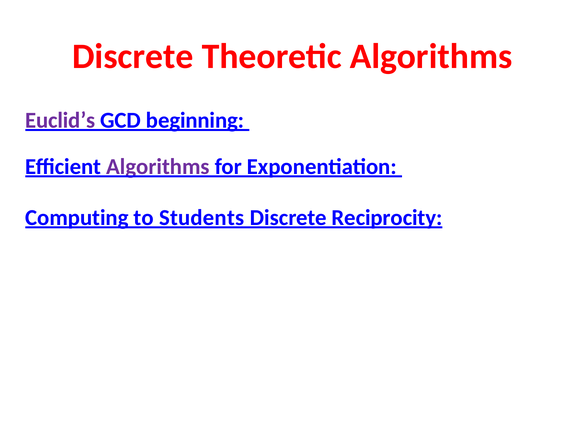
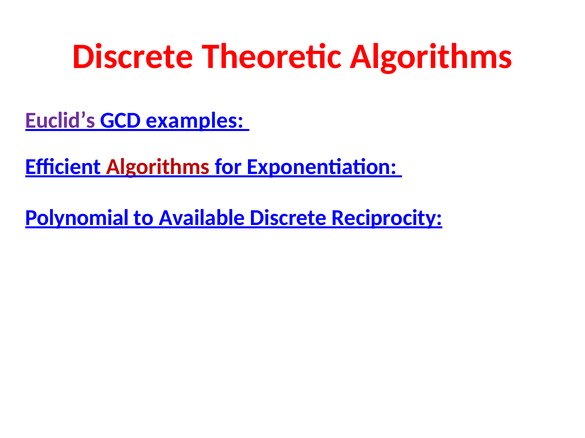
beginning: beginning -> examples
Algorithms at (158, 167) colour: purple -> red
Computing: Computing -> Polynomial
Students: Students -> Available
